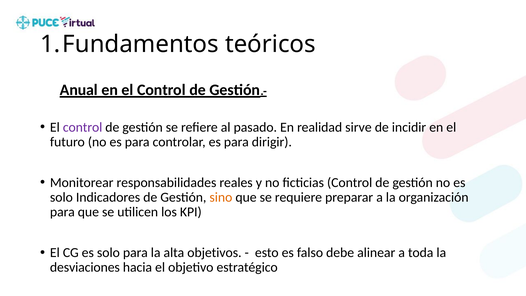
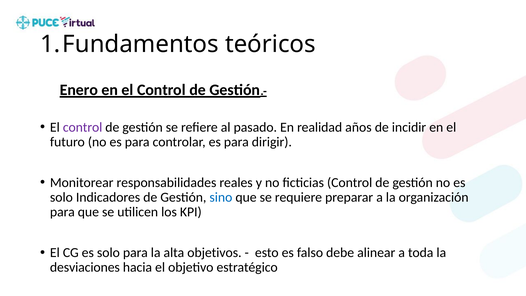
Anual: Anual -> Enero
sirve: sirve -> años
sino colour: orange -> blue
